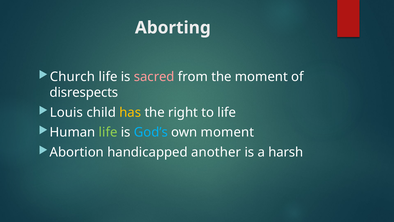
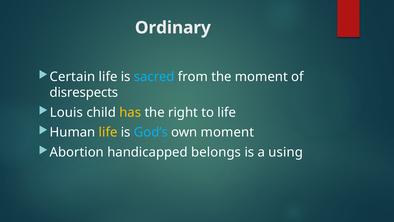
Aborting: Aborting -> Ordinary
Church: Church -> Certain
sacred colour: pink -> light blue
life at (108, 132) colour: light green -> yellow
another: another -> belongs
harsh: harsh -> using
